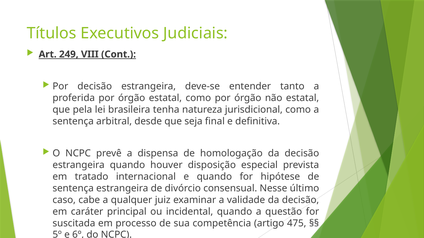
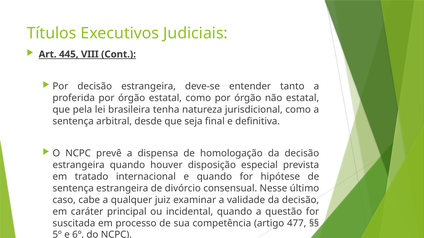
249: 249 -> 445
475: 475 -> 477
